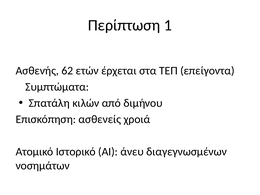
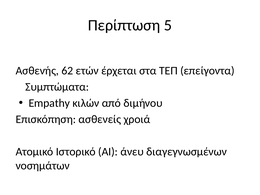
1: 1 -> 5
Σπατάλη: Σπατάλη -> Empathy
